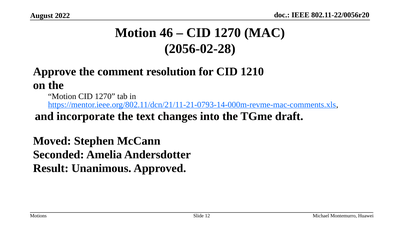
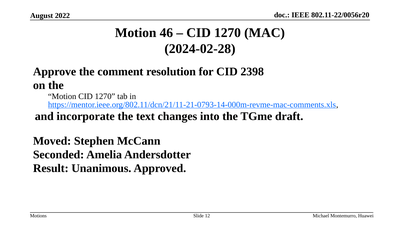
2056-02-28: 2056-02-28 -> 2024-02-28
1210: 1210 -> 2398
